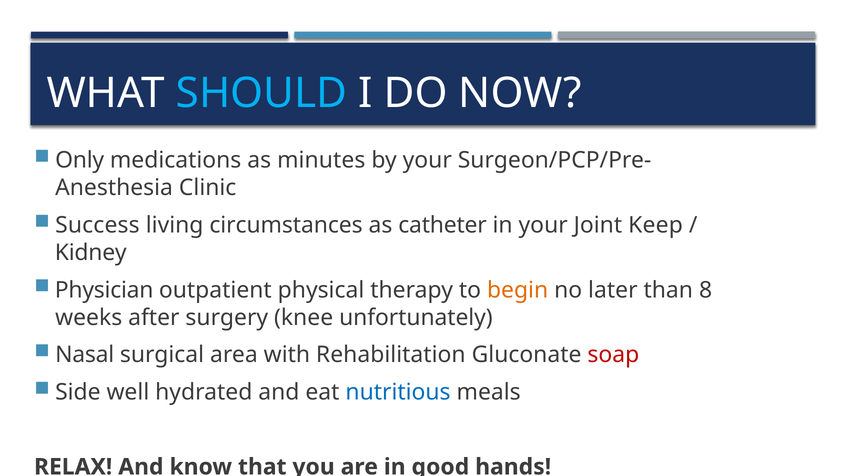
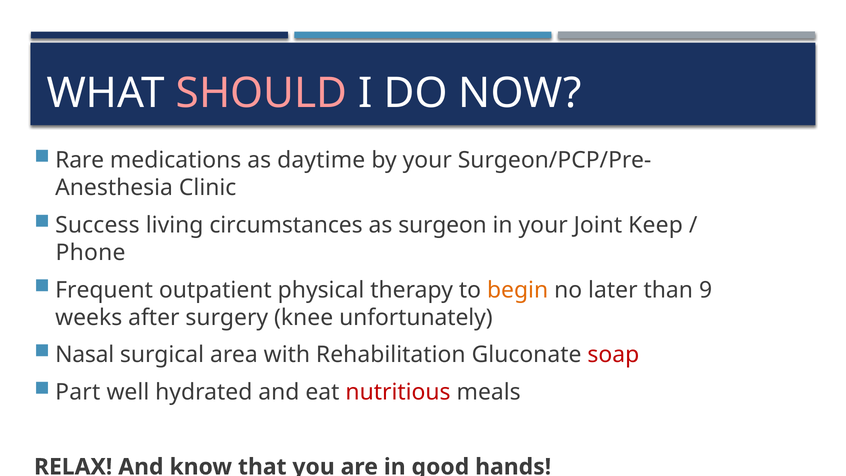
SHOULD colour: light blue -> pink
Only: Only -> Rare
minutes: minutes -> daytime
catheter: catheter -> surgeon
Kidney: Kidney -> Phone
Physician: Physician -> Frequent
8: 8 -> 9
Side: Side -> Part
nutritious colour: blue -> red
